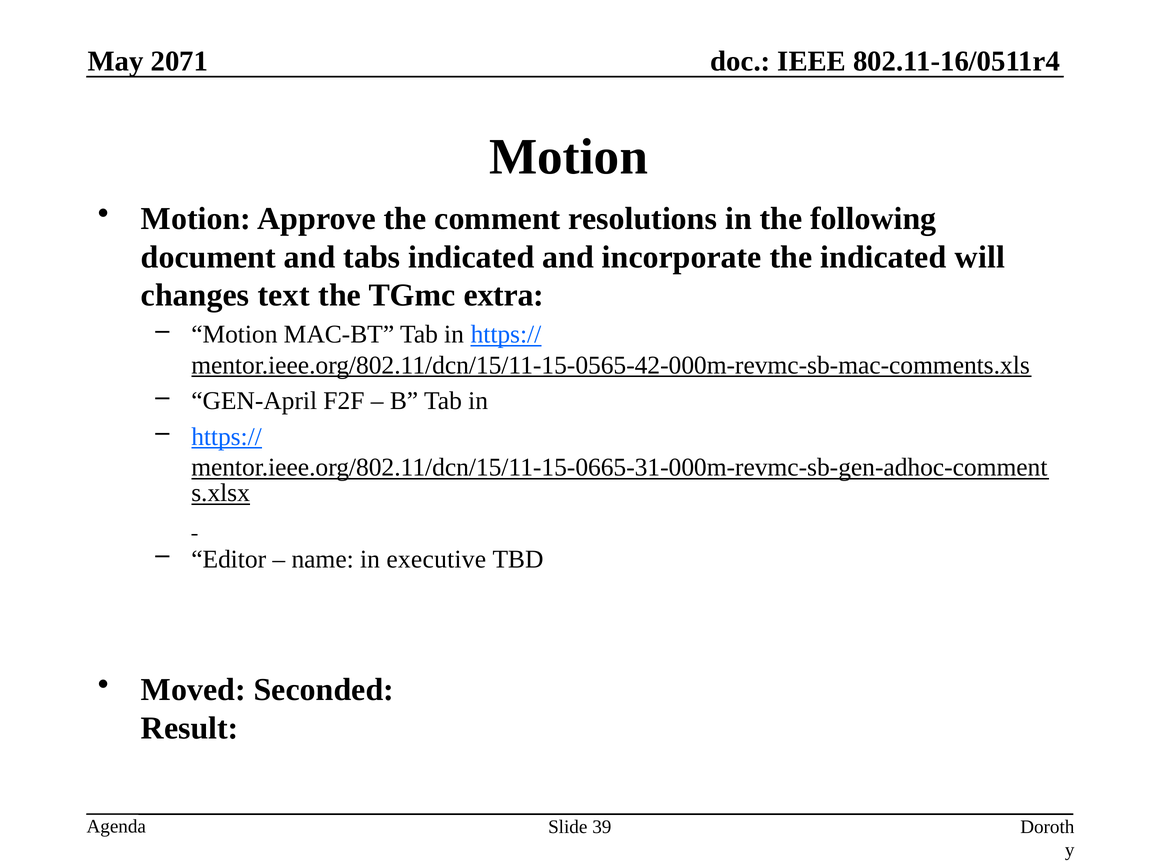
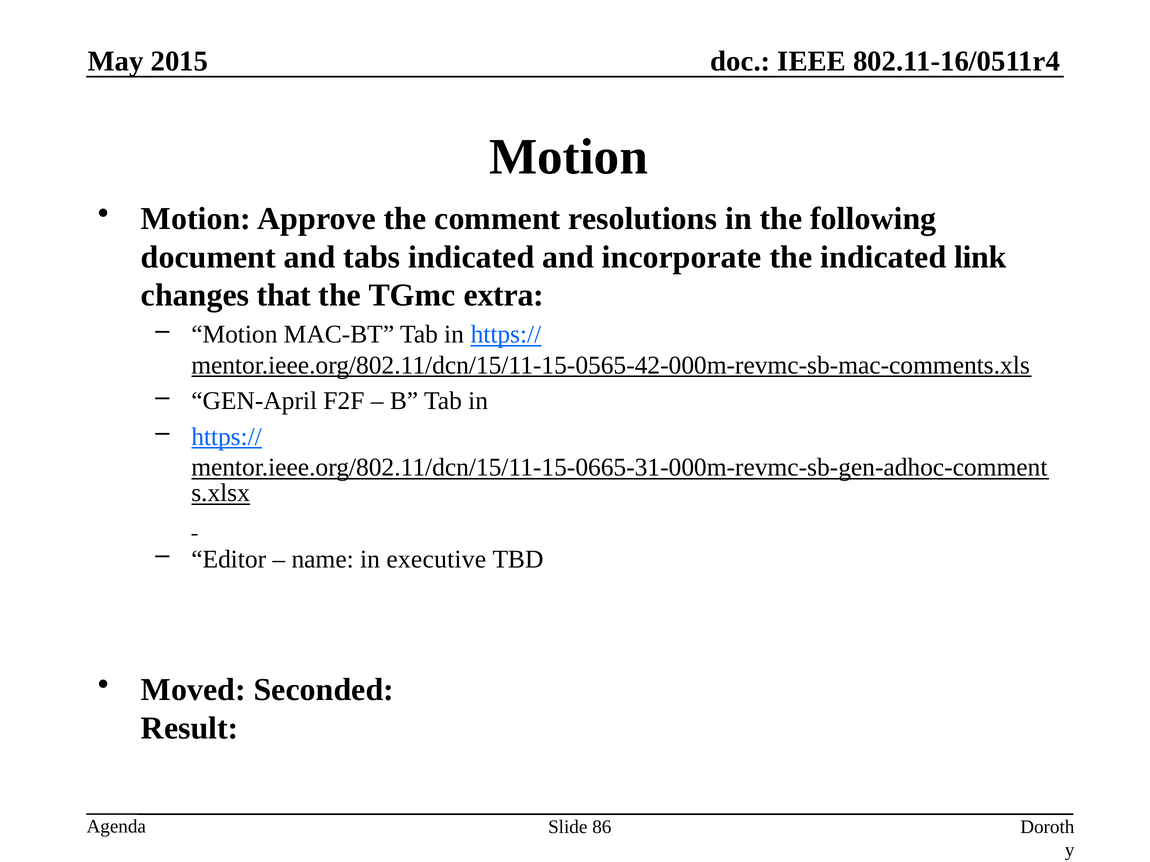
2071: 2071 -> 2015
will: will -> link
text: text -> that
39: 39 -> 86
